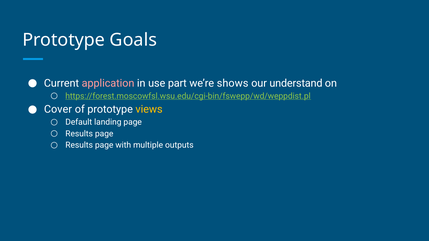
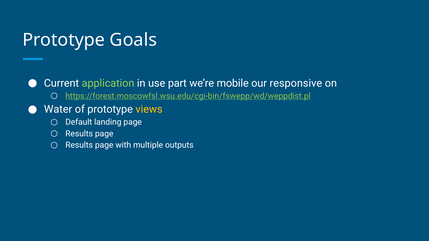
application colour: pink -> light green
shows: shows -> mobile
understand: understand -> responsive
Cover: Cover -> Water
